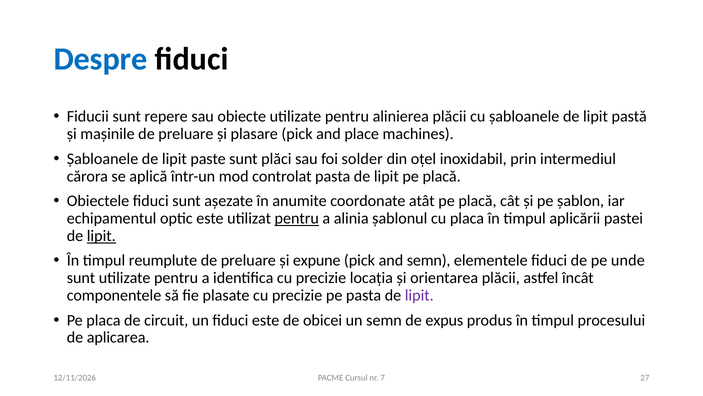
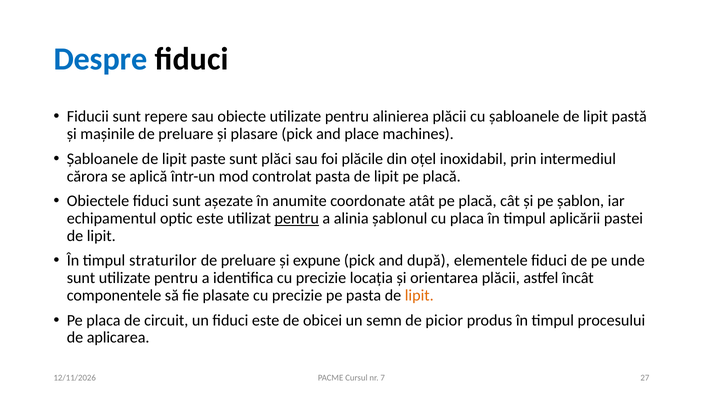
solder: solder -> plăcile
lipit at (101, 236) underline: present -> none
reumplute: reumplute -> straturilor
and semn: semn -> după
lipit at (419, 295) colour: purple -> orange
expus: expus -> picior
